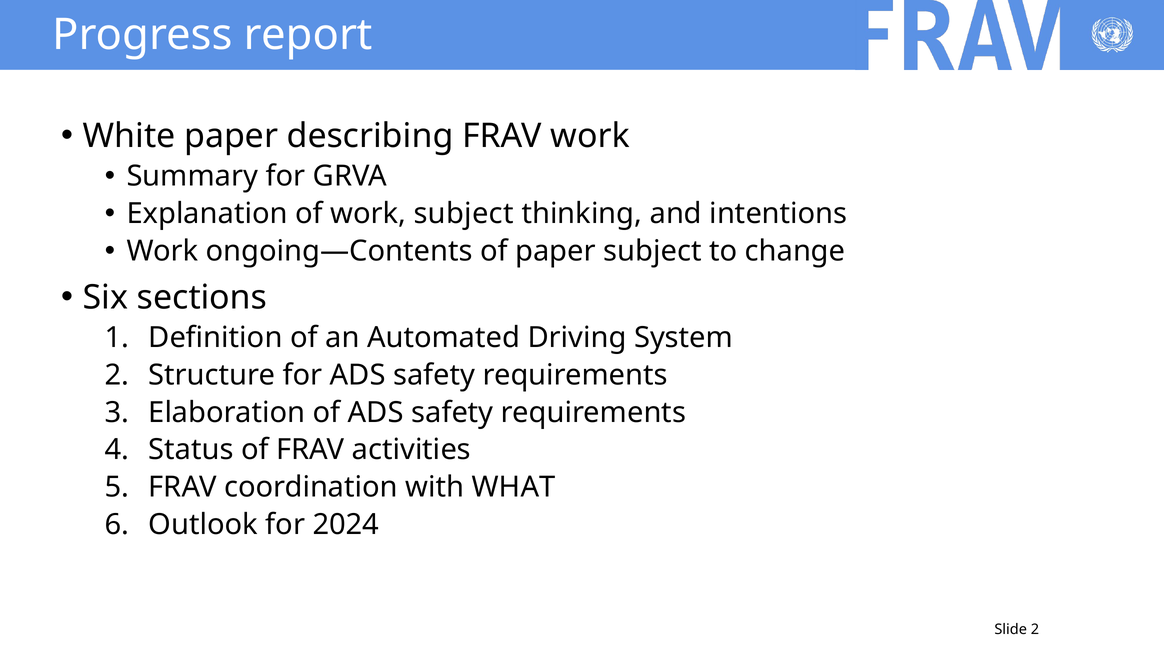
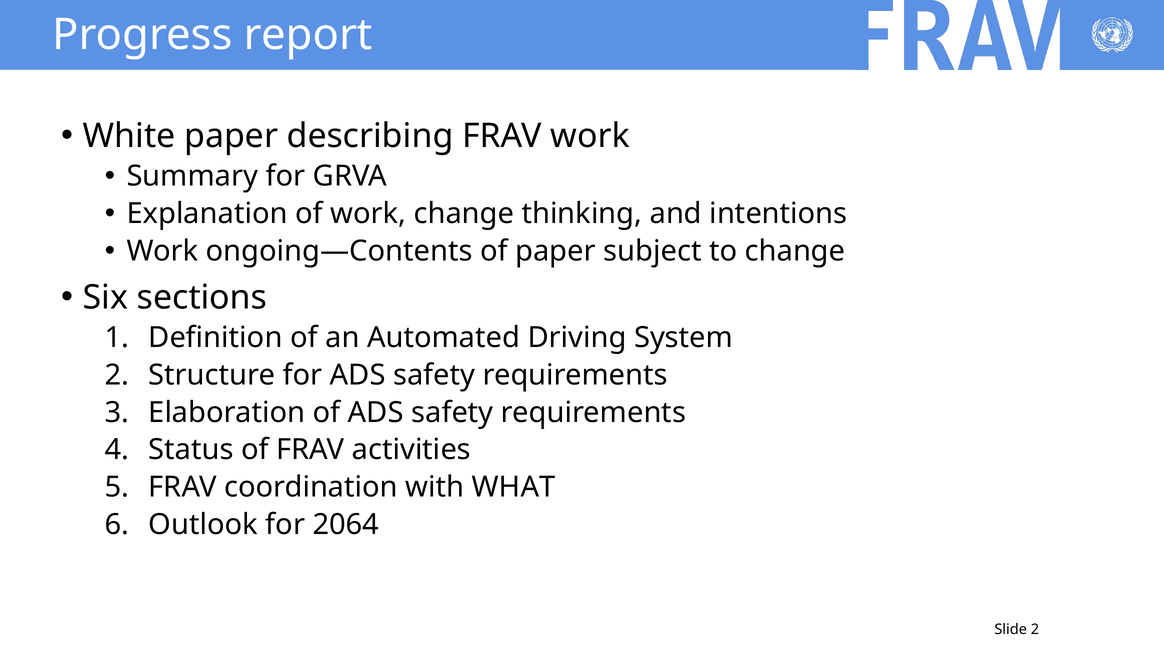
work subject: subject -> change
2024: 2024 -> 2064
